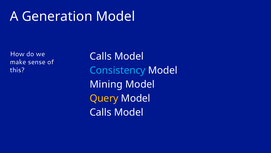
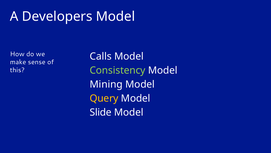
Generation: Generation -> Developers
Consistency colour: light blue -> light green
Calls at (101, 112): Calls -> Slide
